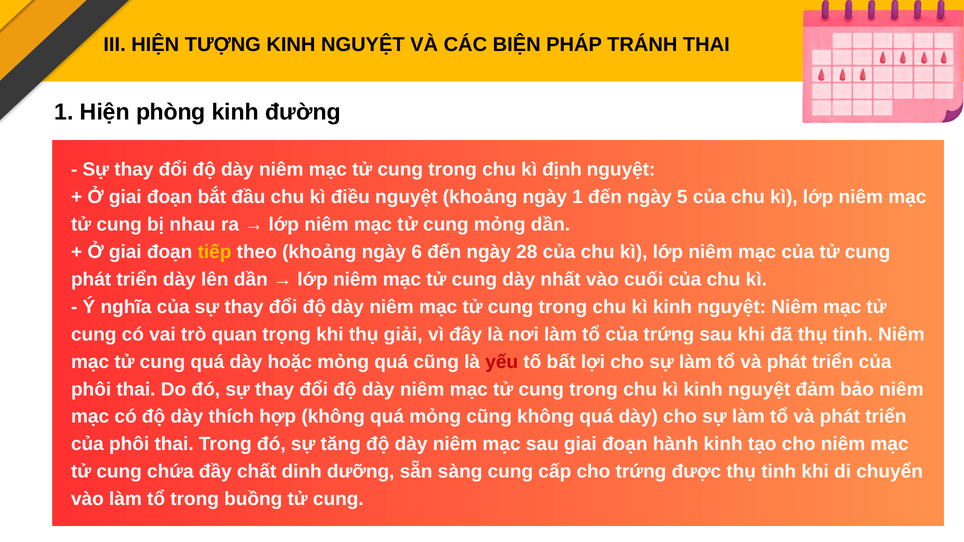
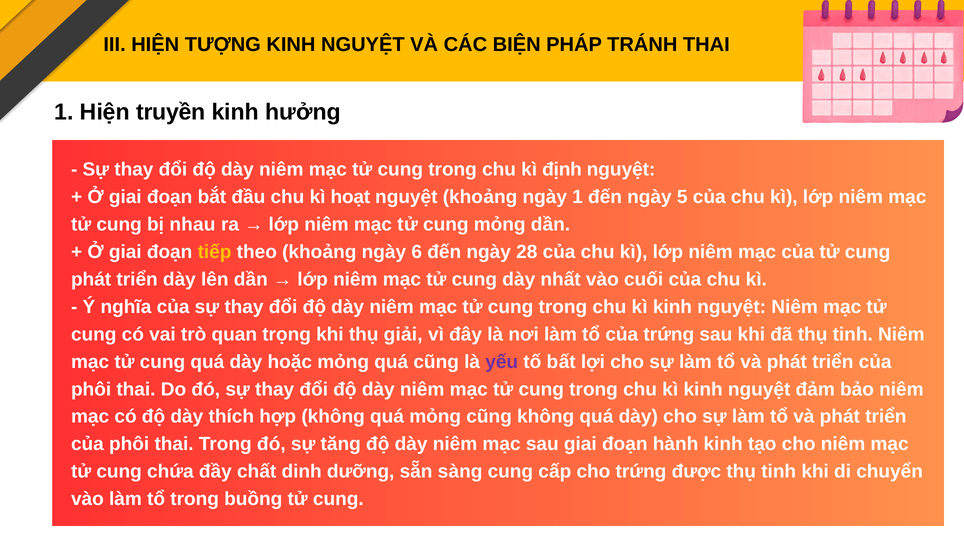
phòng: phòng -> truyền
đường: đường -> hưởng
điều: điều -> hoạt
yếu colour: red -> purple
